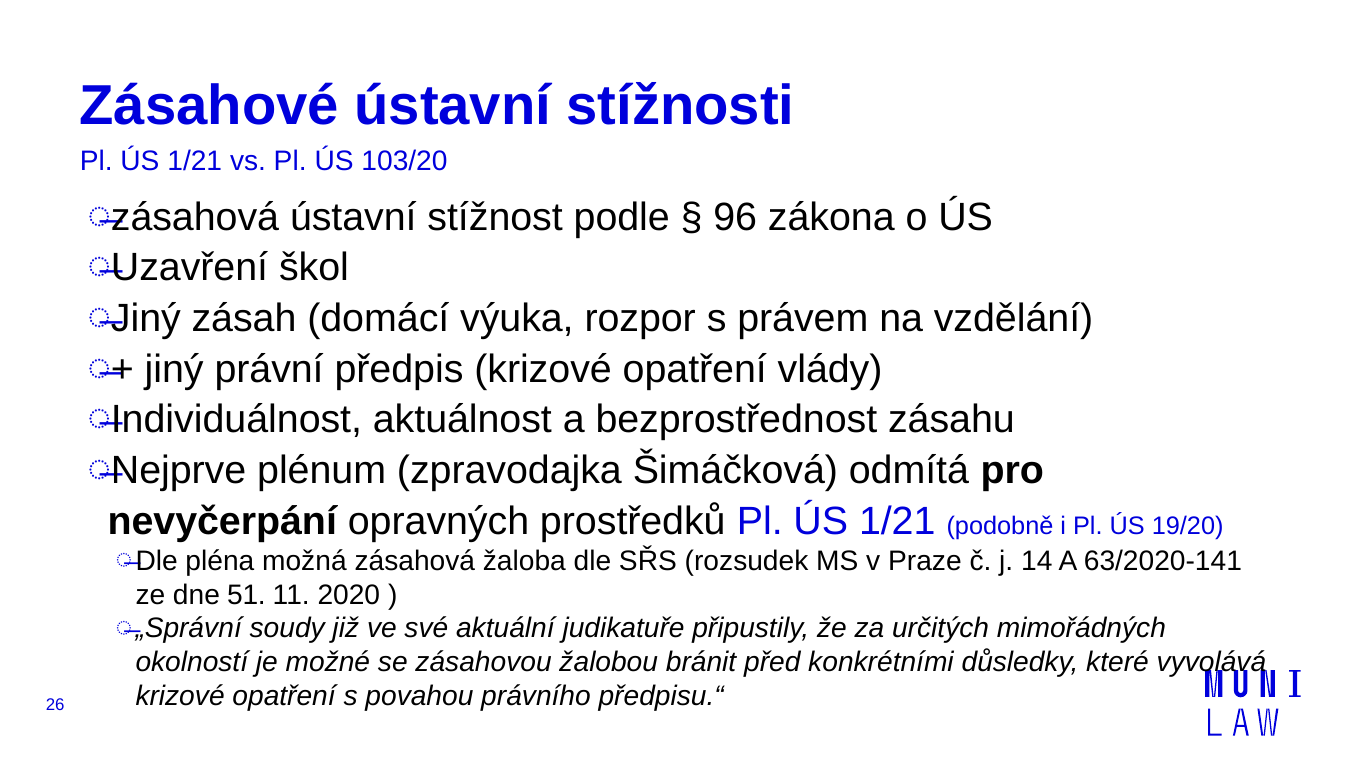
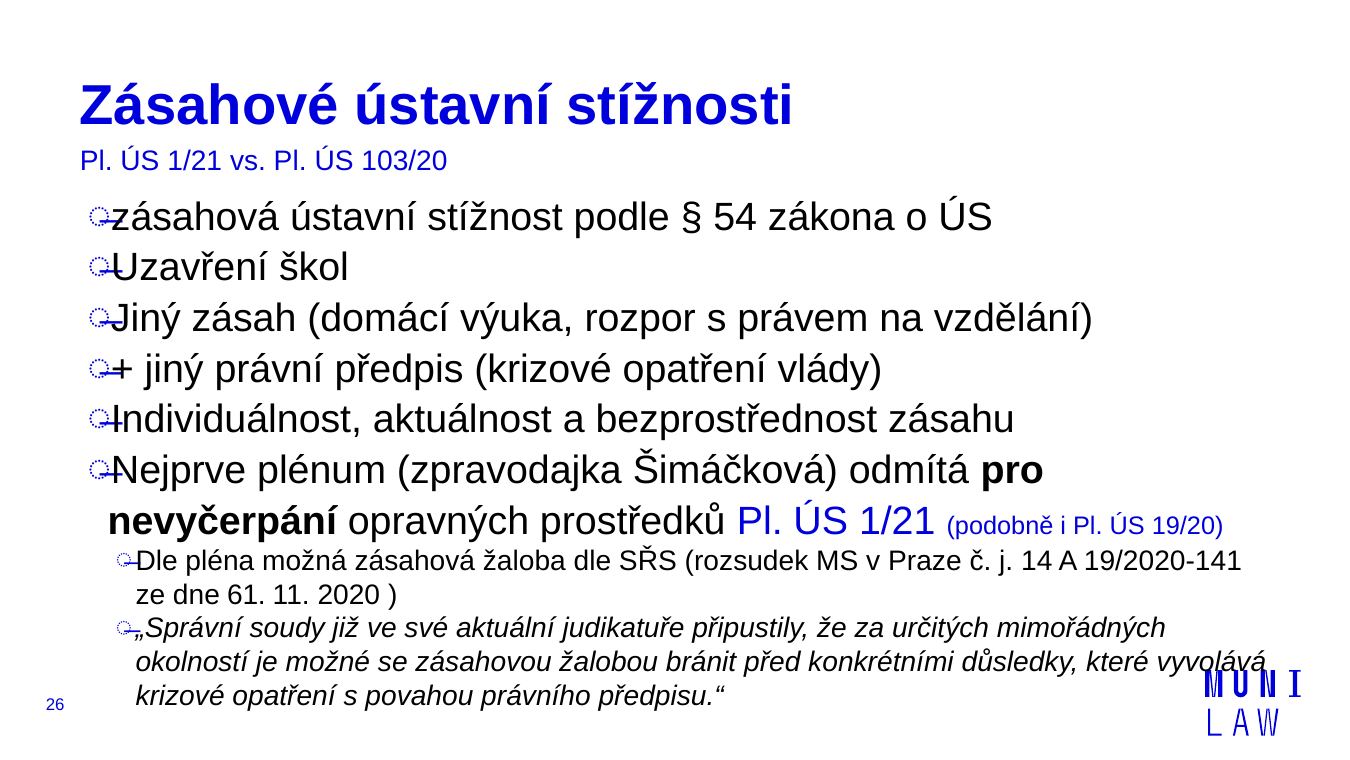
96: 96 -> 54
63/2020-141: 63/2020-141 -> 19/2020-141
51: 51 -> 61
